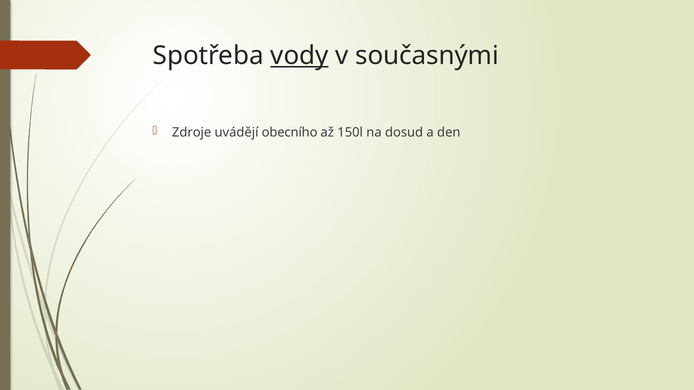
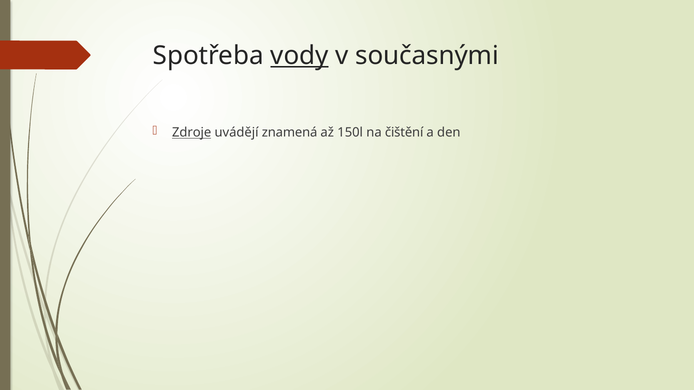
Zdroje underline: none -> present
obecního: obecního -> znamená
dosud: dosud -> čištění
